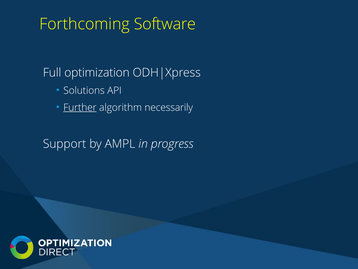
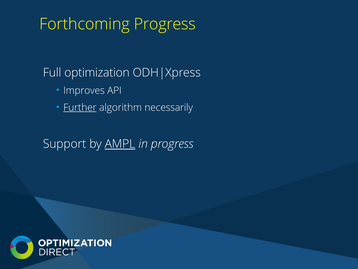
Forthcoming Software: Software -> Progress
Solutions: Solutions -> Improves
AMPL underline: none -> present
